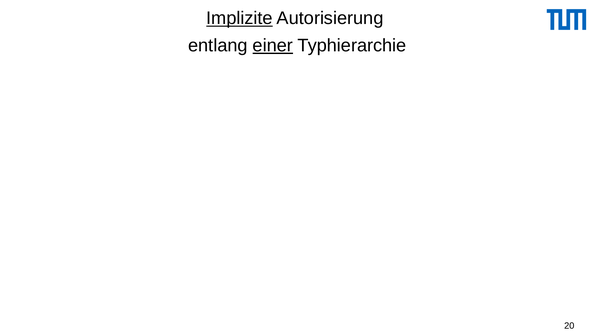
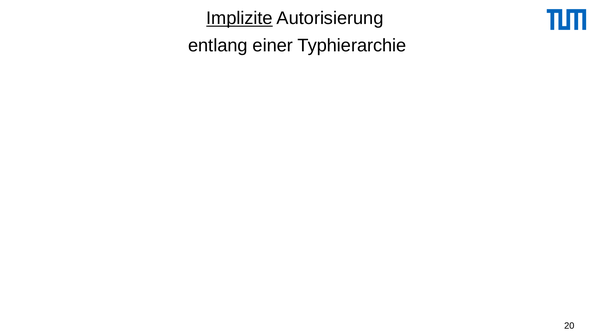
einer underline: present -> none
